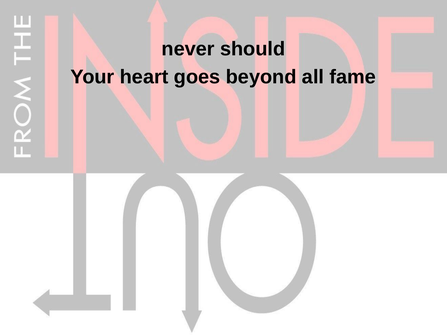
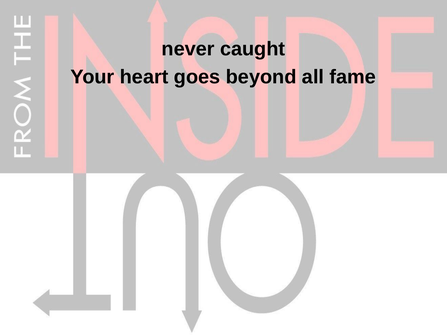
should: should -> caught
